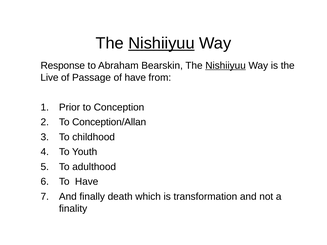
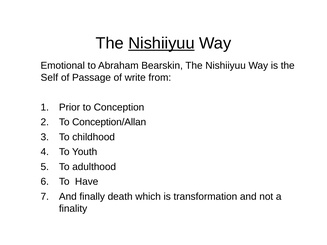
Response: Response -> Emotional
Nishiiyuu at (226, 66) underline: present -> none
Live: Live -> Self
of have: have -> write
